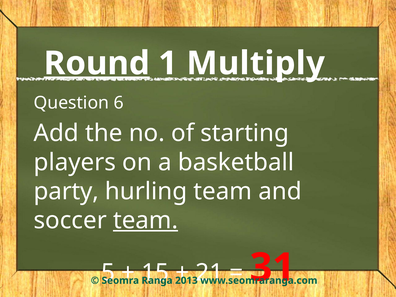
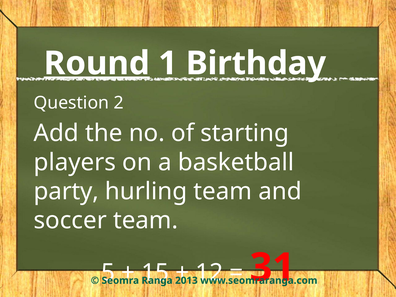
Multiply: Multiply -> Birthday
6: 6 -> 2
team at (146, 220) underline: present -> none
21: 21 -> 12
